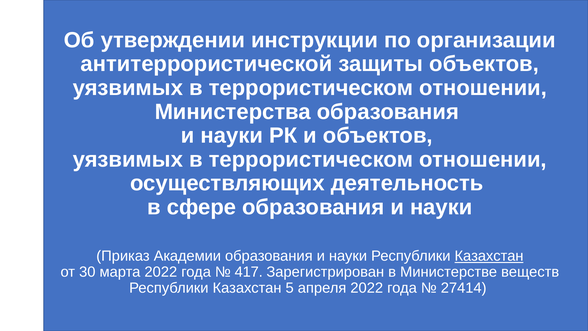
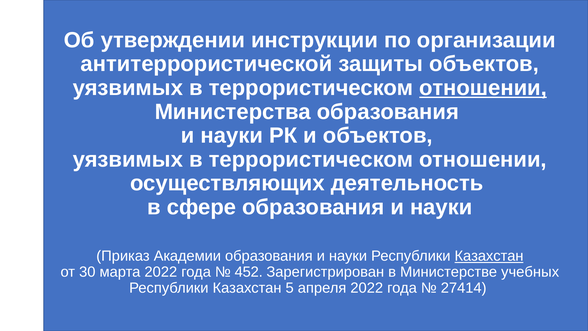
отношении at (483, 88) underline: none -> present
417: 417 -> 452
веществ: веществ -> учебных
